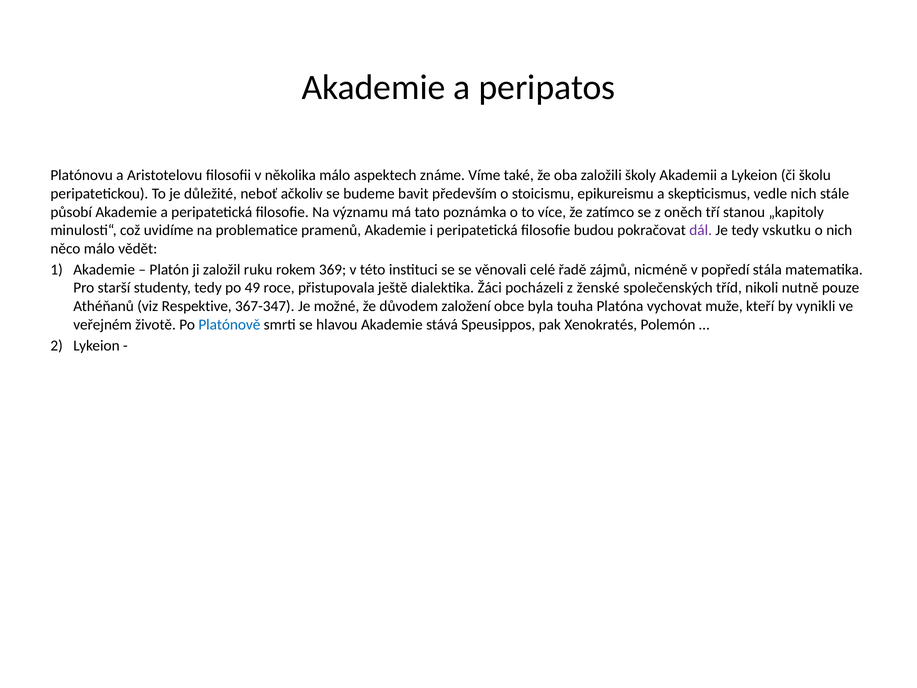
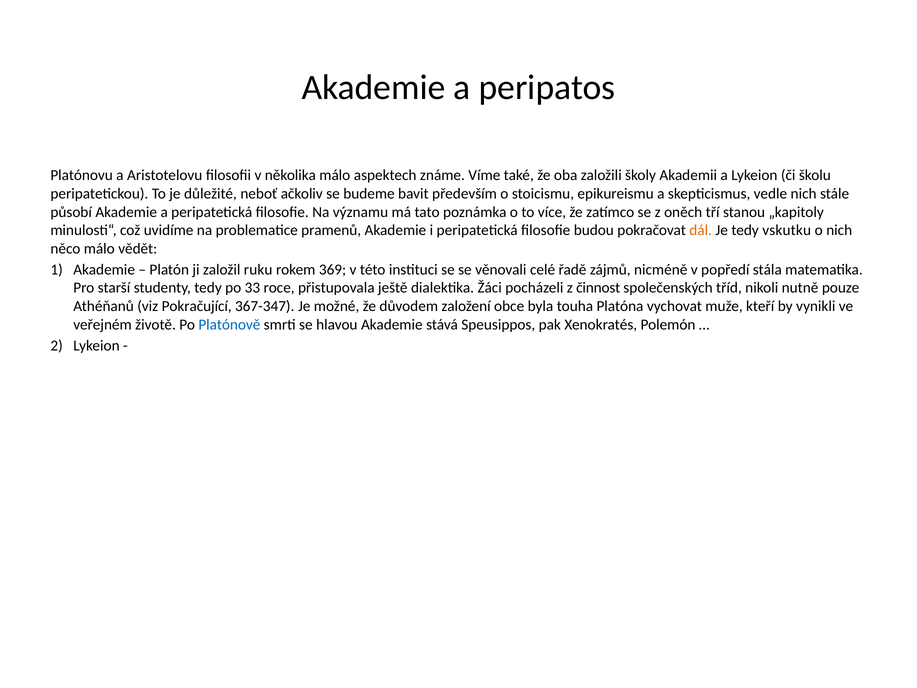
dál colour: purple -> orange
49: 49 -> 33
ženské: ženské -> činnost
Respektive: Respektive -> Pokračující
